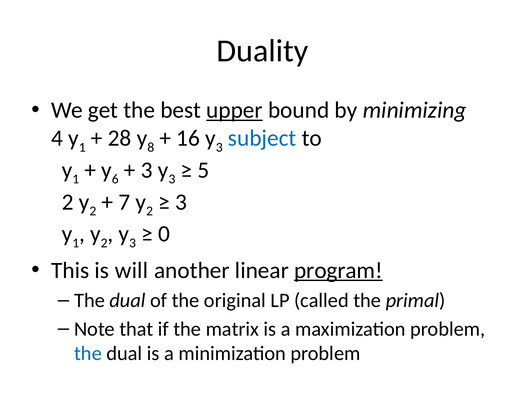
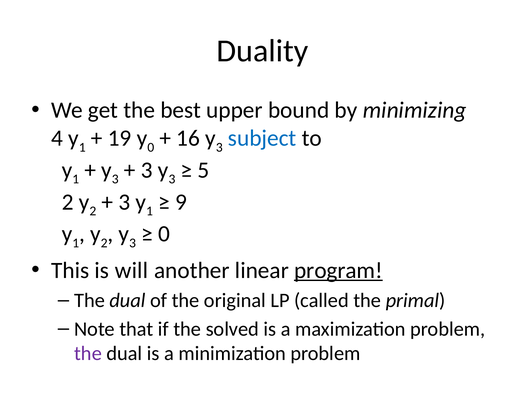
upper underline: present -> none
28: 28 -> 19
8 at (151, 147): 8 -> 0
6 at (115, 179): 6 -> 3
7 at (124, 202): 7 -> 3
2 at (150, 211): 2 -> 1
3 at (181, 202): 3 -> 9
matrix: matrix -> solved
the at (88, 353) colour: blue -> purple
